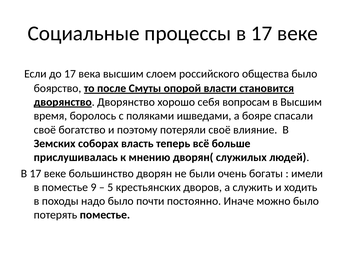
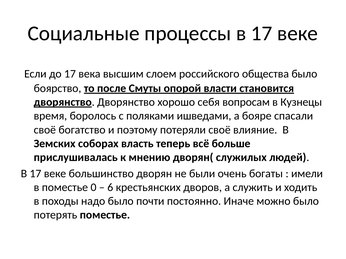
в Высшим: Высшим -> Кузнецы
9: 9 -> 0
5: 5 -> 6
